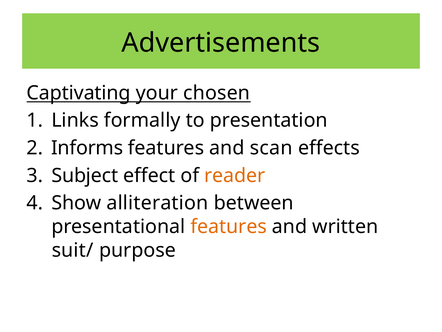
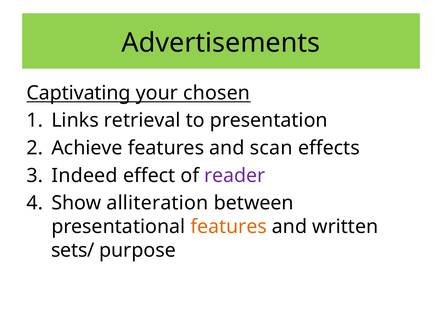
formally: formally -> retrieval
Informs: Informs -> Achieve
Subject: Subject -> Indeed
reader colour: orange -> purple
suit/: suit/ -> sets/
